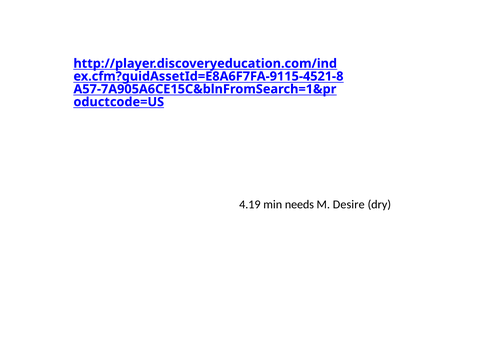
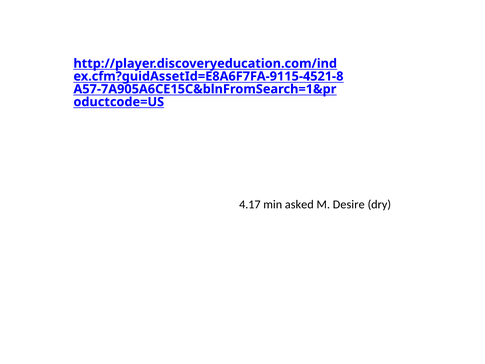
4.19: 4.19 -> 4.17
needs: needs -> asked
